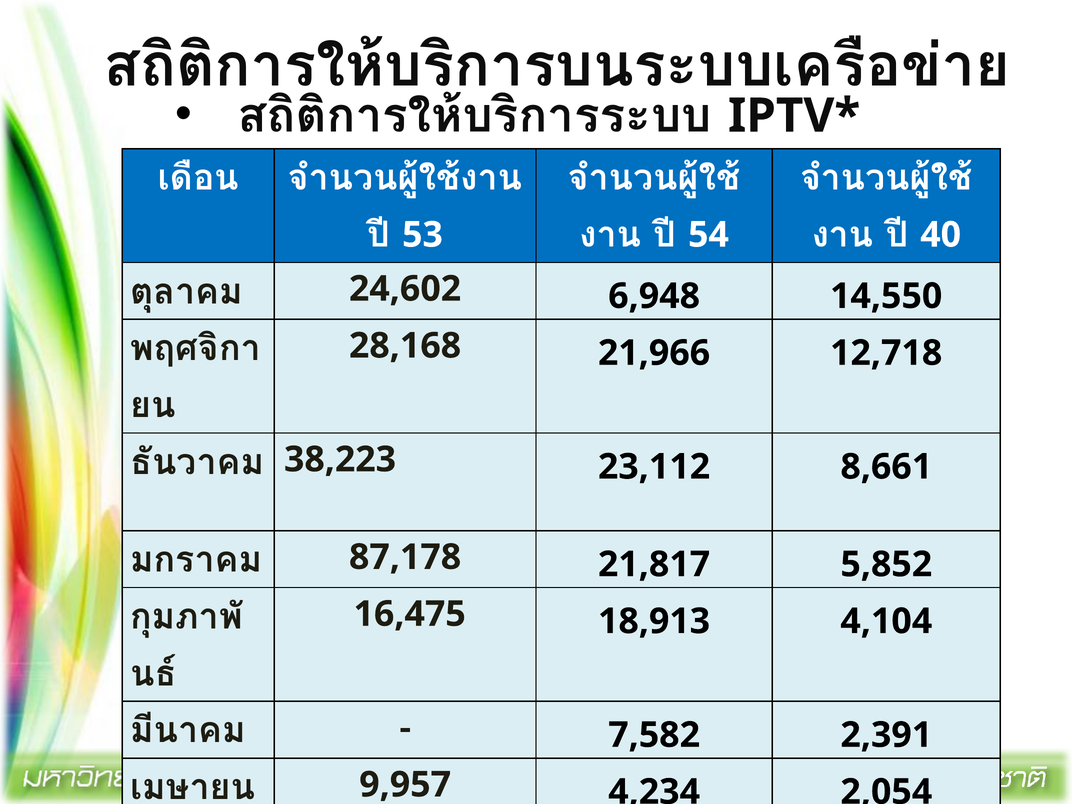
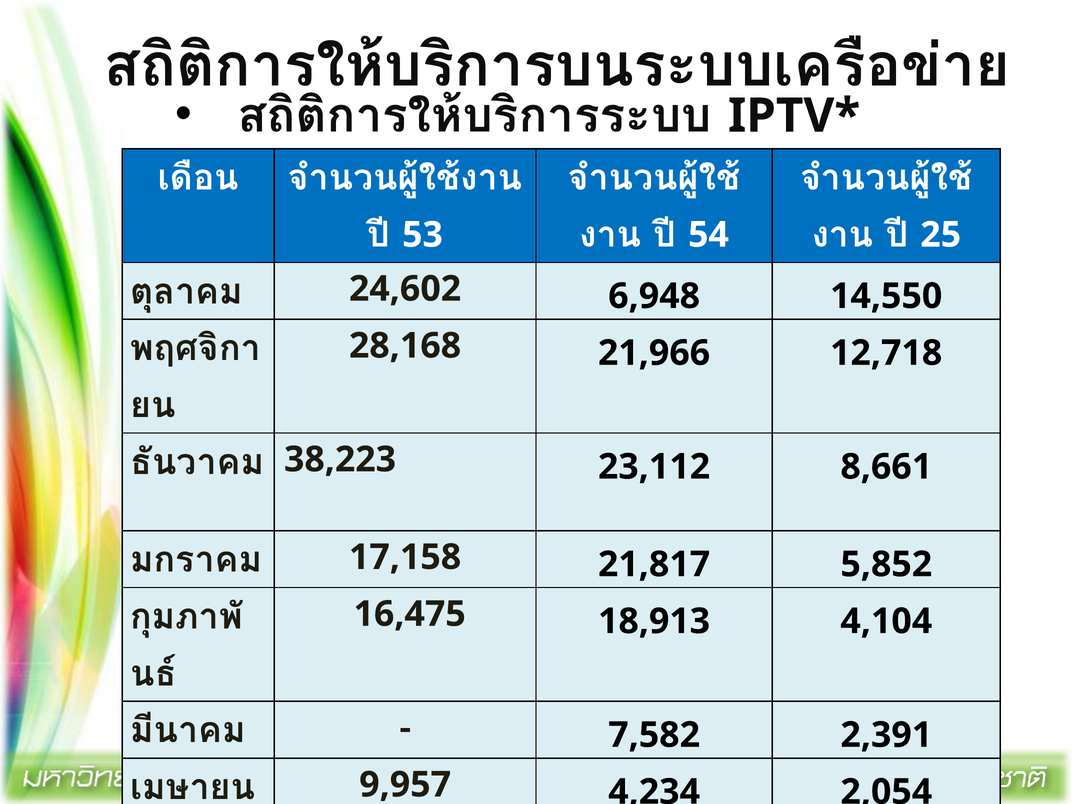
40: 40 -> 25
87,178: 87,178 -> 17,158
